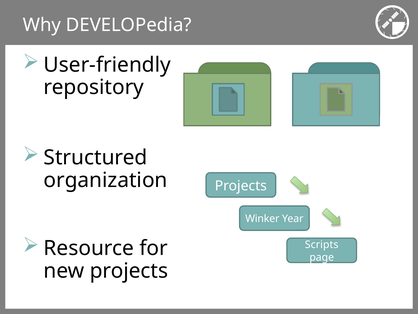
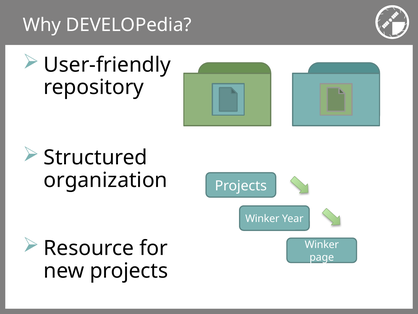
Scripts at (322, 244): Scripts -> Winker
